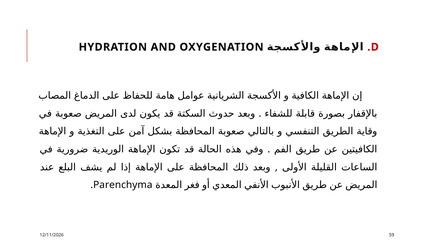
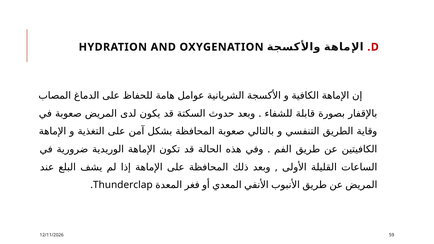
Parenchyma: Parenchyma -> Thunderclap
